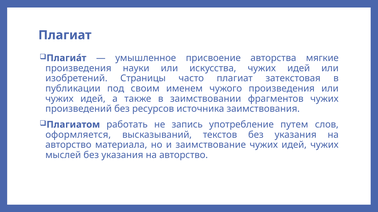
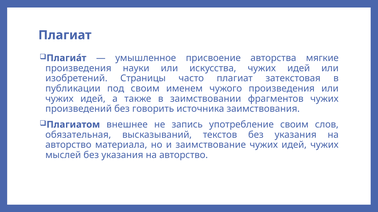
ресурсов: ресурсов -> говорить
работать: работать -> внешнее
употребление путем: путем -> своим
оформляется: оформляется -> обязательная
